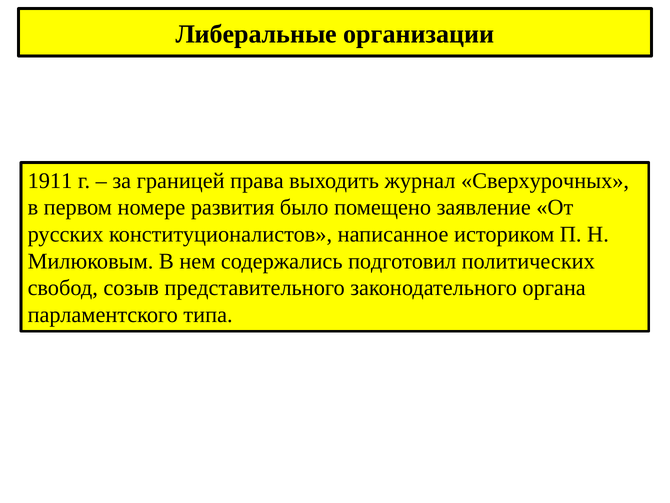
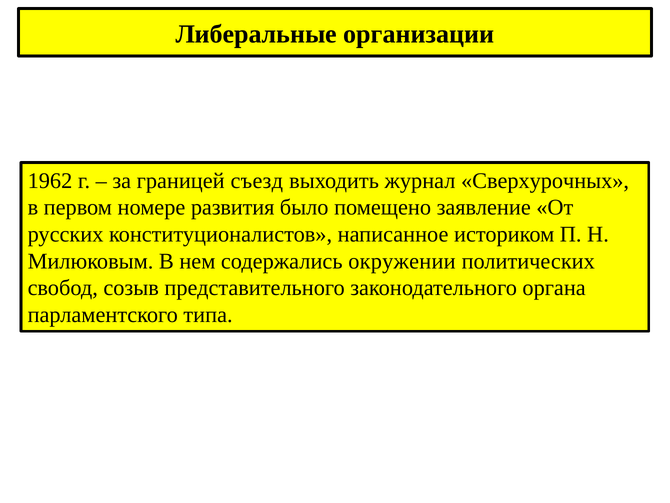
1911: 1911 -> 1962
права: права -> съезд
подготовил: подготовил -> окружении
